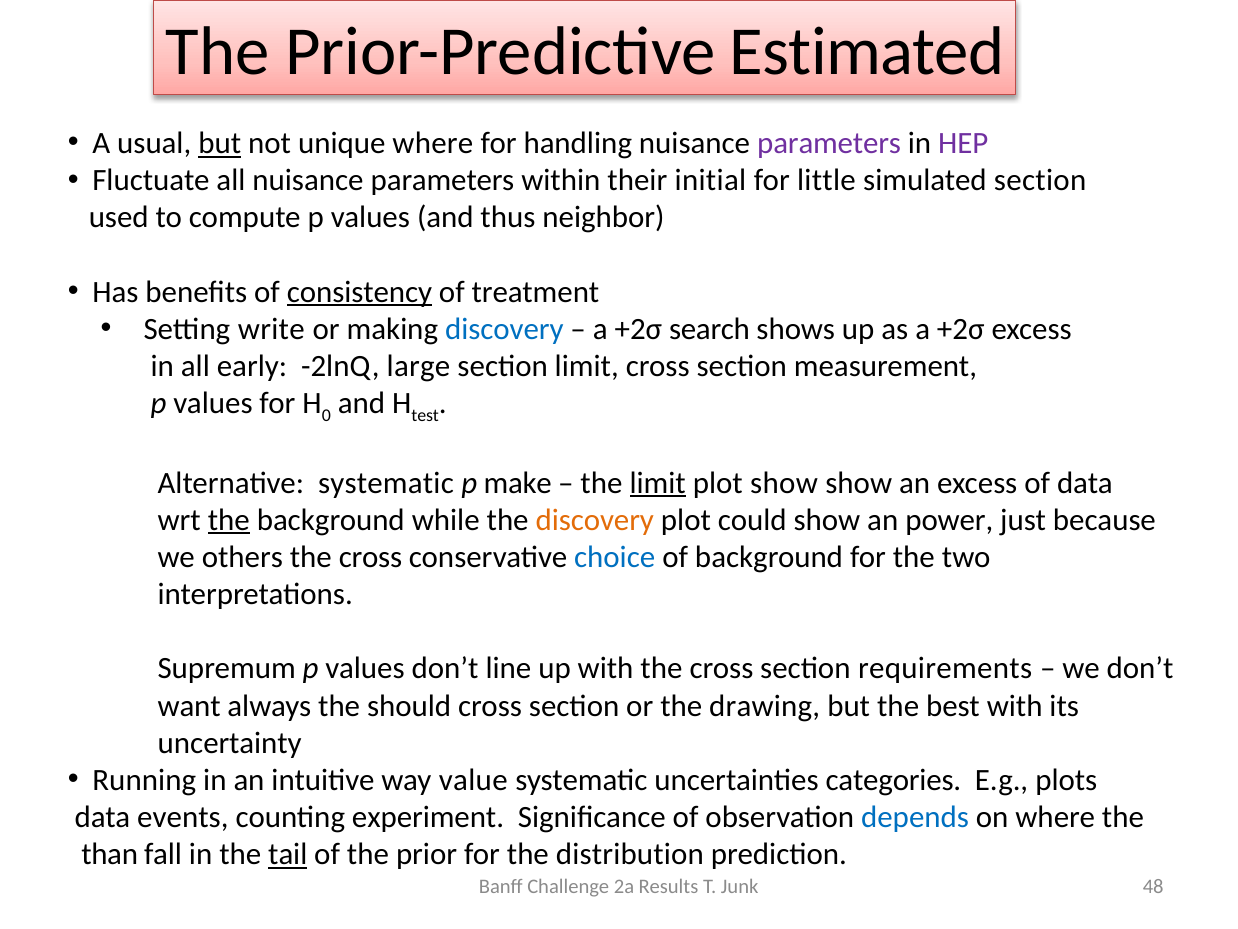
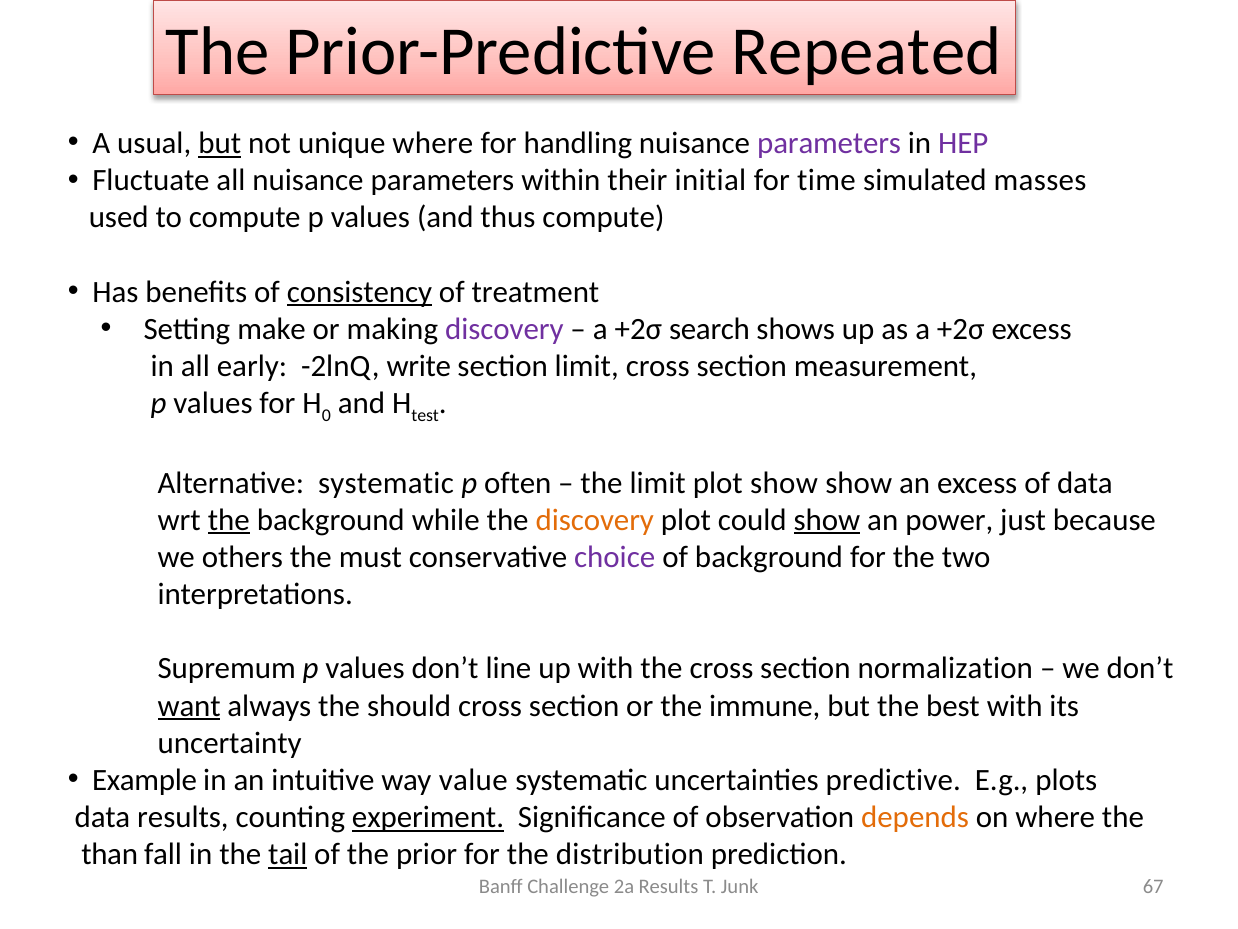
Estimated: Estimated -> Repeated
little: little -> time
simulated section: section -> masses
thus neighbor: neighbor -> compute
write: write -> make
discovery at (504, 329) colour: blue -> purple
large: large -> write
make: make -> often
limit at (658, 483) underline: present -> none
show at (827, 520) underline: none -> present
cross at (370, 557): cross -> must
choice colour: blue -> purple
requirements: requirements -> normalization
want underline: none -> present
drawing: drawing -> immune
Running: Running -> Example
categories: categories -> predictive
data events: events -> results
experiment underline: none -> present
depends colour: blue -> orange
48: 48 -> 67
